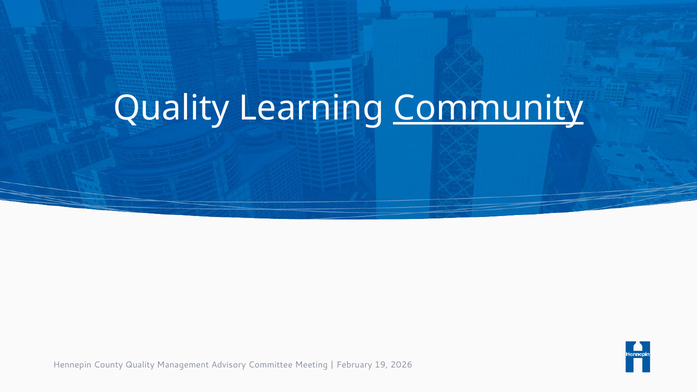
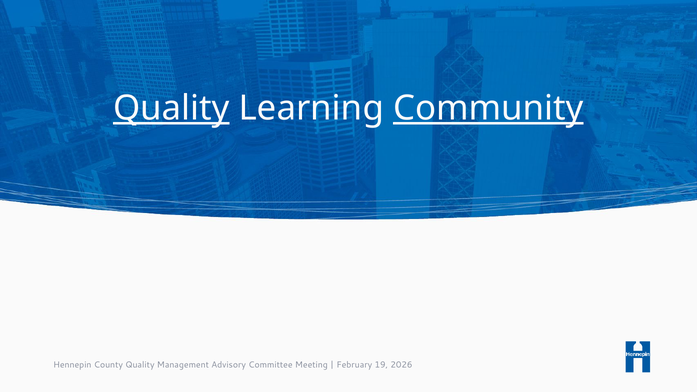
Quality at (171, 108) underline: none -> present
